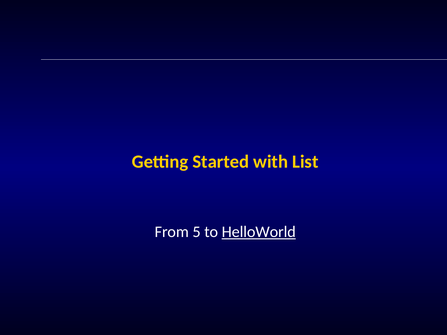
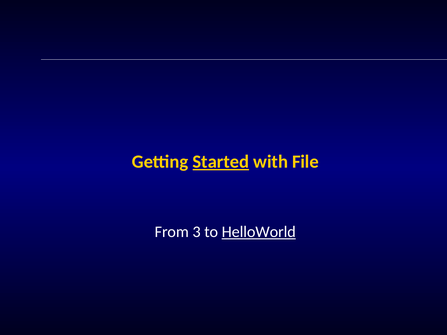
Started underline: none -> present
List: List -> File
5: 5 -> 3
